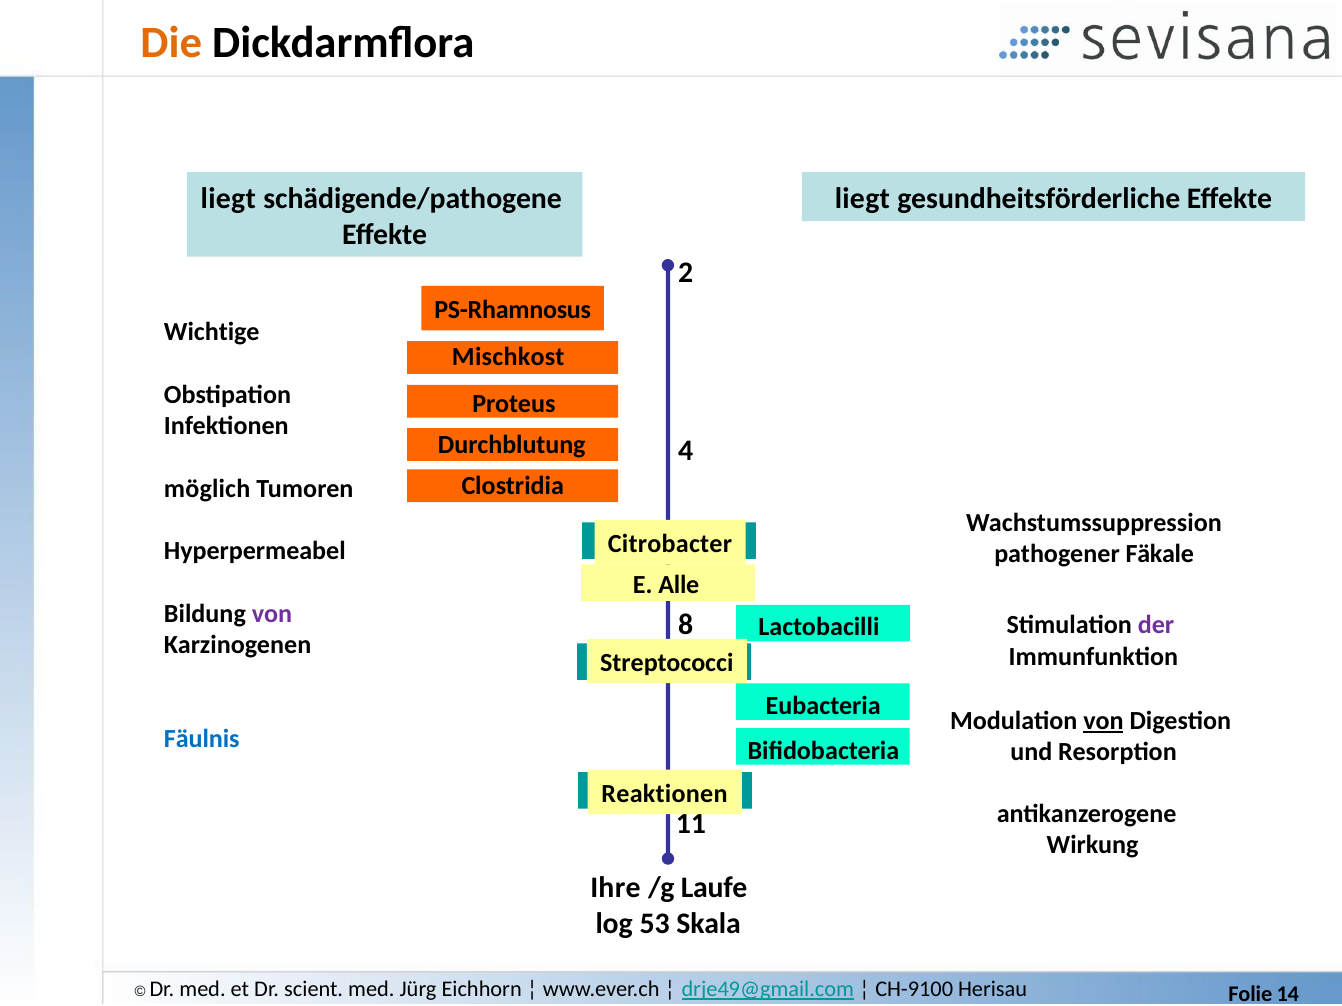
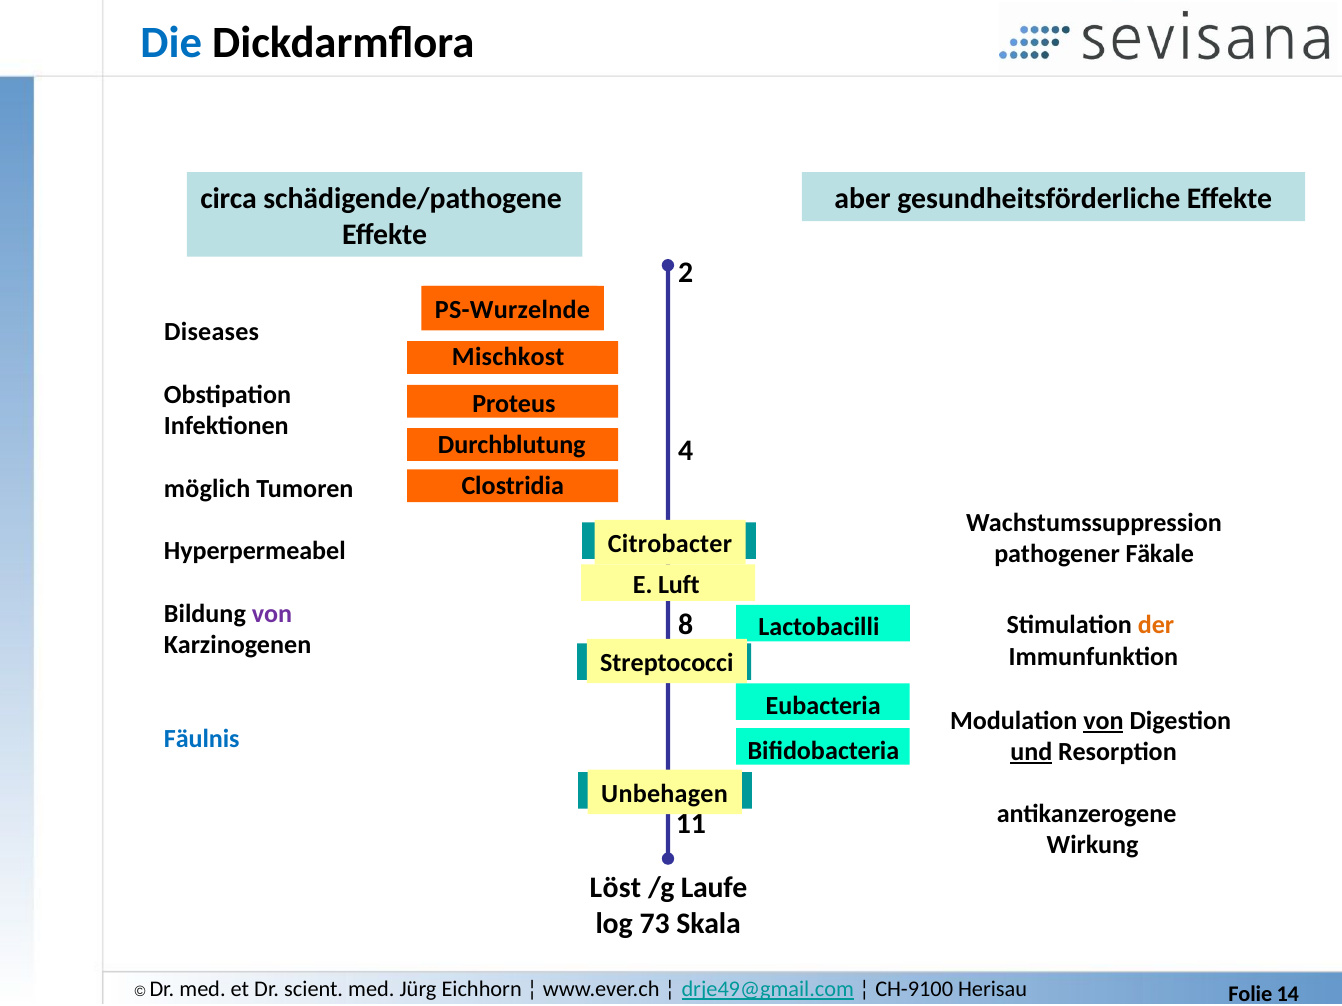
Die colour: orange -> blue
liegt at (228, 199): liegt -> circa
liegt at (862, 199): liegt -> aber
PS-Rhamnosus: PS-Rhamnosus -> PS-Wurzelnde
Wichtige: Wichtige -> Diseases
Alle: Alle -> Luft
der colour: purple -> orange
und underline: none -> present
Reaktionen: Reaktionen -> Unbehagen
Ihre: Ihre -> Löst
53: 53 -> 73
